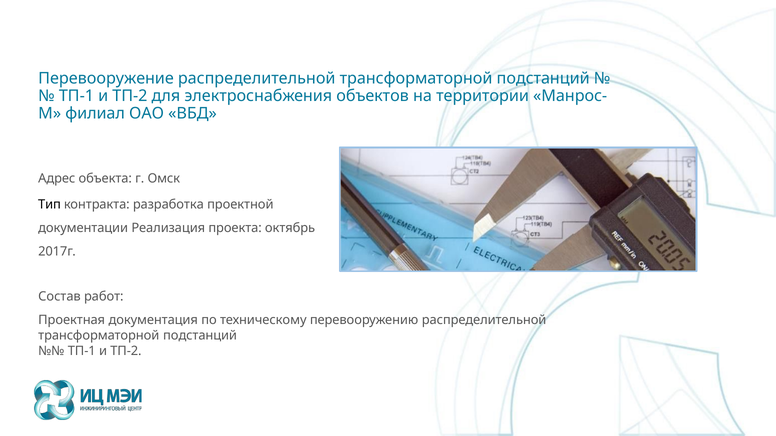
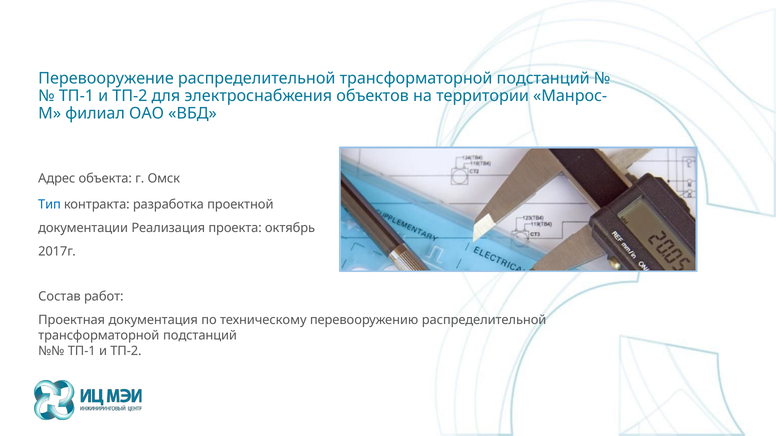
Тип colour: black -> blue
